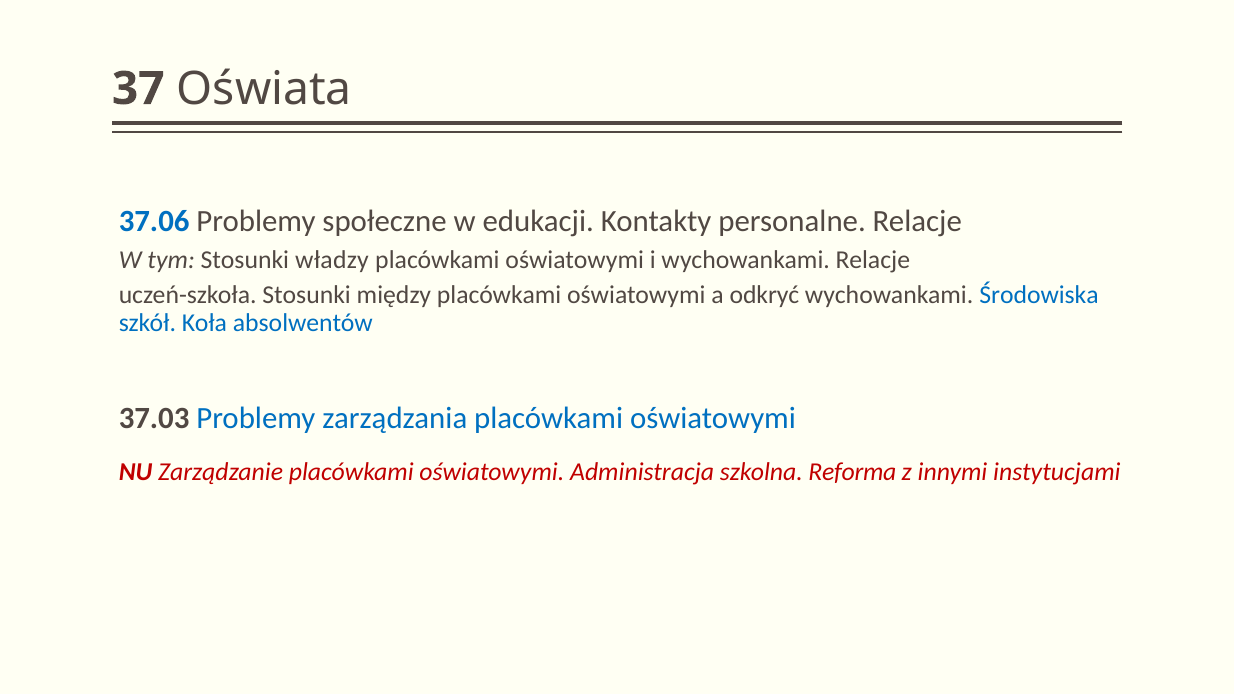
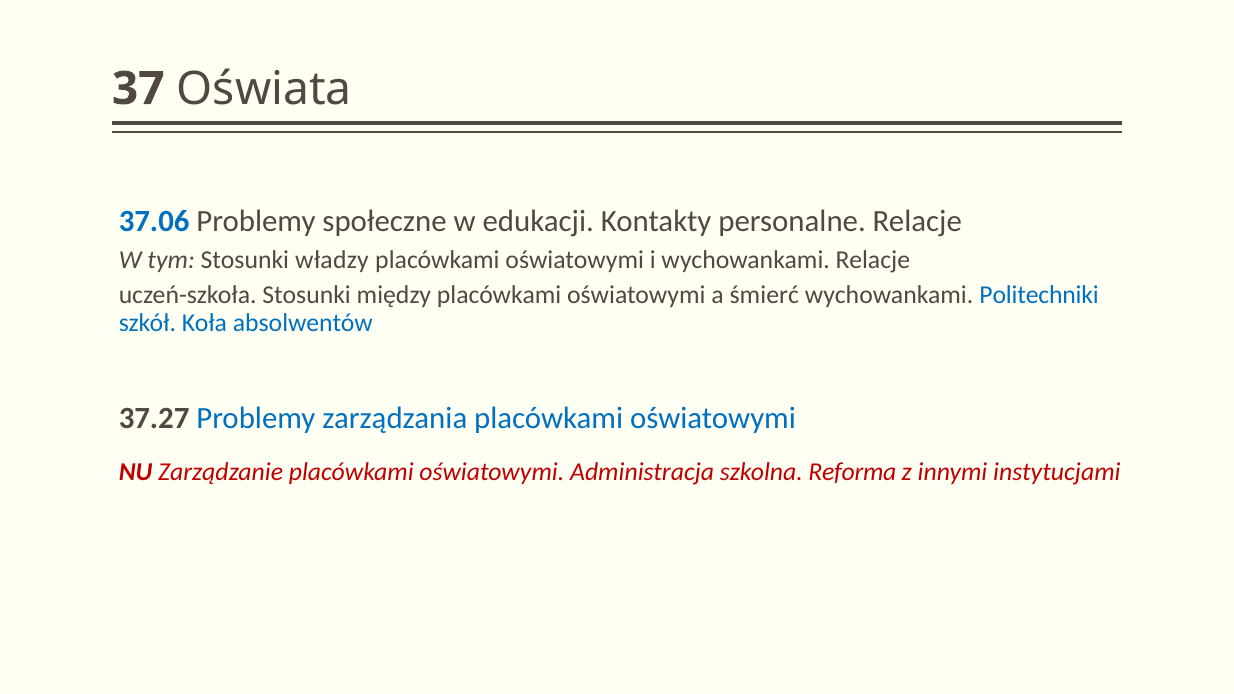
odkryć: odkryć -> śmierć
Środowiska: Środowiska -> Politechniki
37.03: 37.03 -> 37.27
